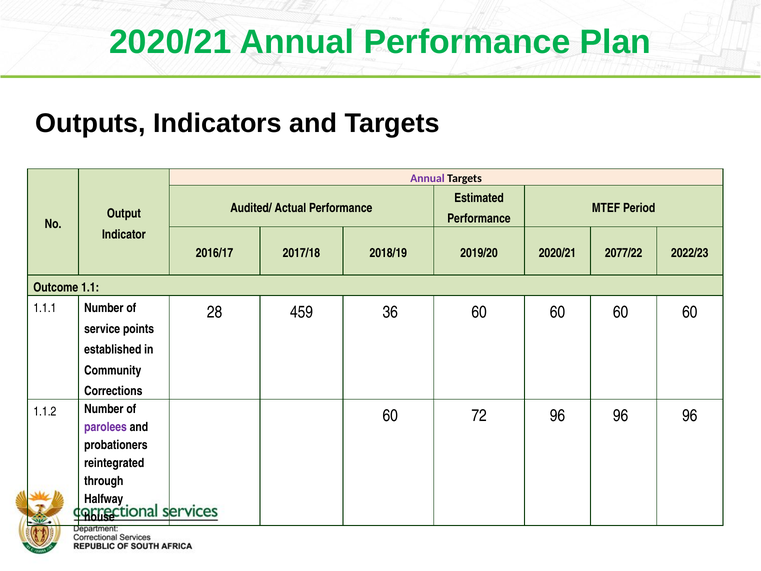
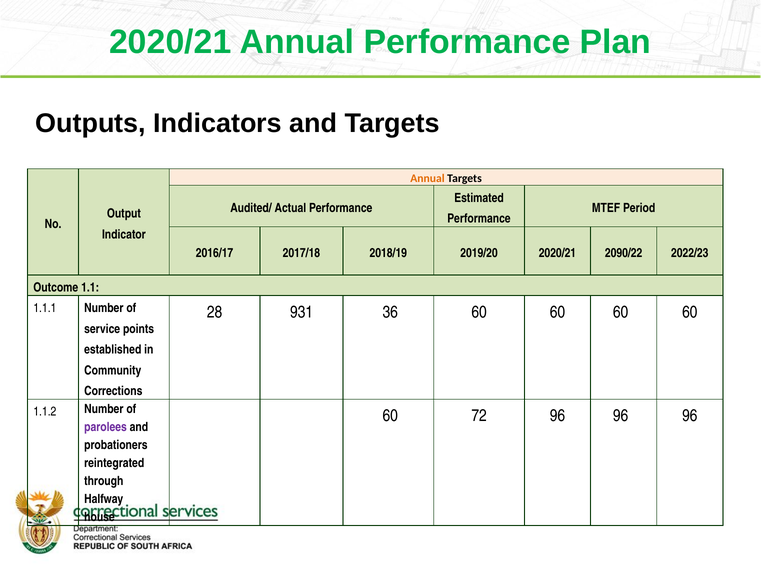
Annual at (427, 178) colour: purple -> orange
2077/22: 2077/22 -> 2090/22
459: 459 -> 931
